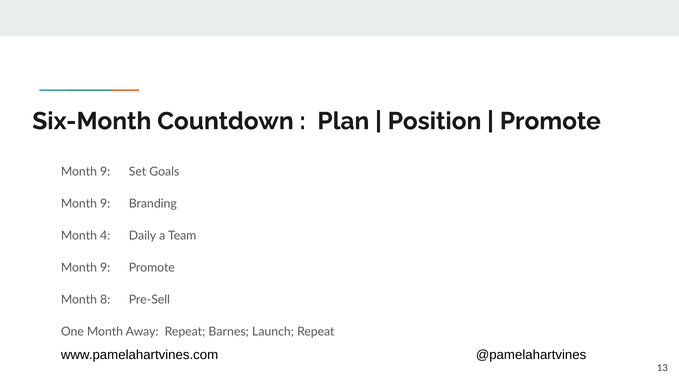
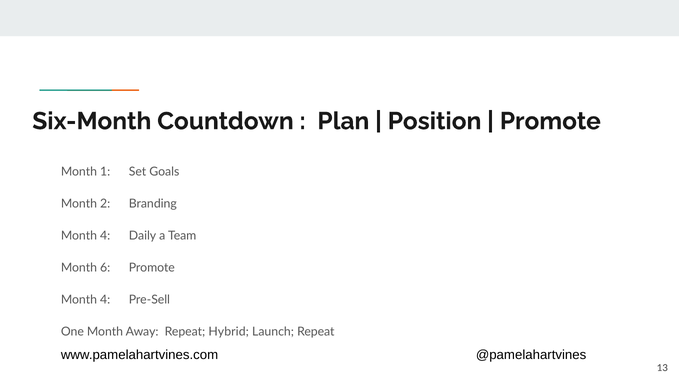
9 at (105, 172): 9 -> 1
9 at (105, 204): 9 -> 2
9 at (105, 268): 9 -> 6
8 at (105, 300): 8 -> 4
Barnes: Barnes -> Hybrid
